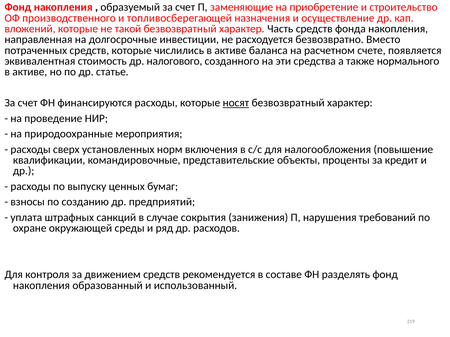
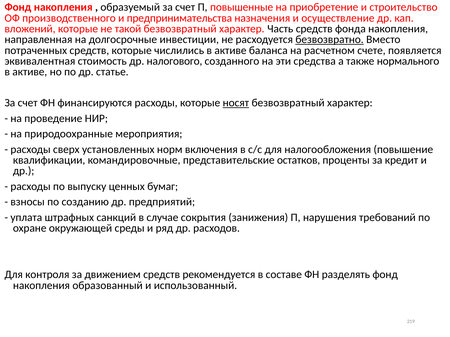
заменяющие: заменяющие -> повышенные
топливосберегающей: топливосберегающей -> предпринимательства
безвозвратно underline: none -> present
объекты: объекты -> остатков
